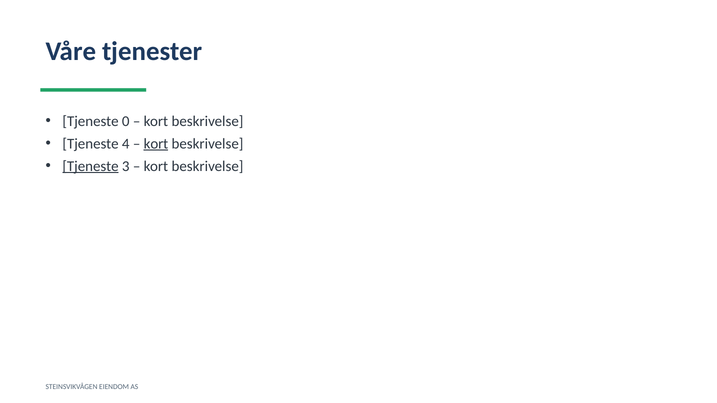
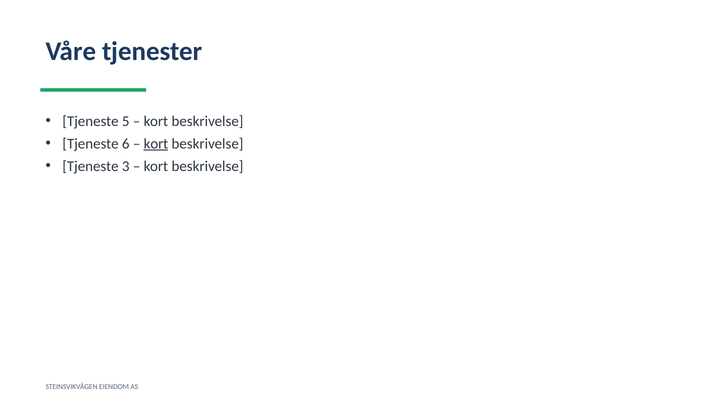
0: 0 -> 5
4: 4 -> 6
Tjeneste at (91, 166) underline: present -> none
